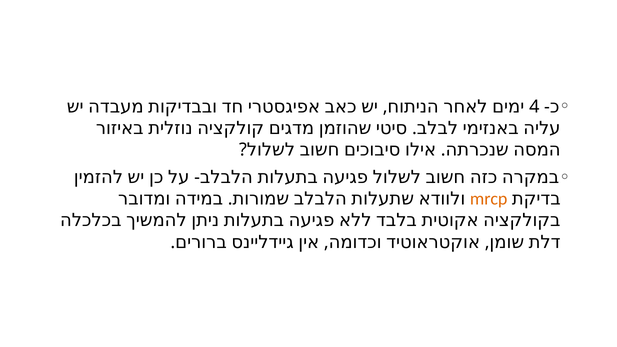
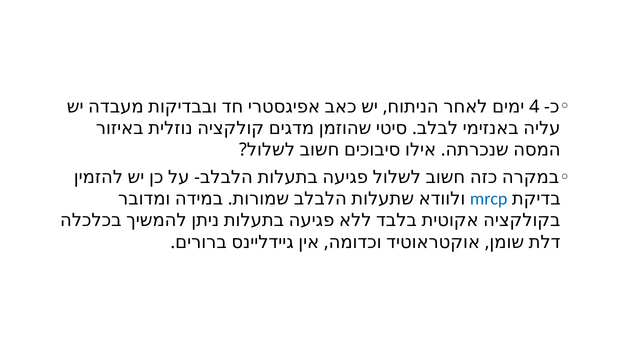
mrcp colour: orange -> blue
